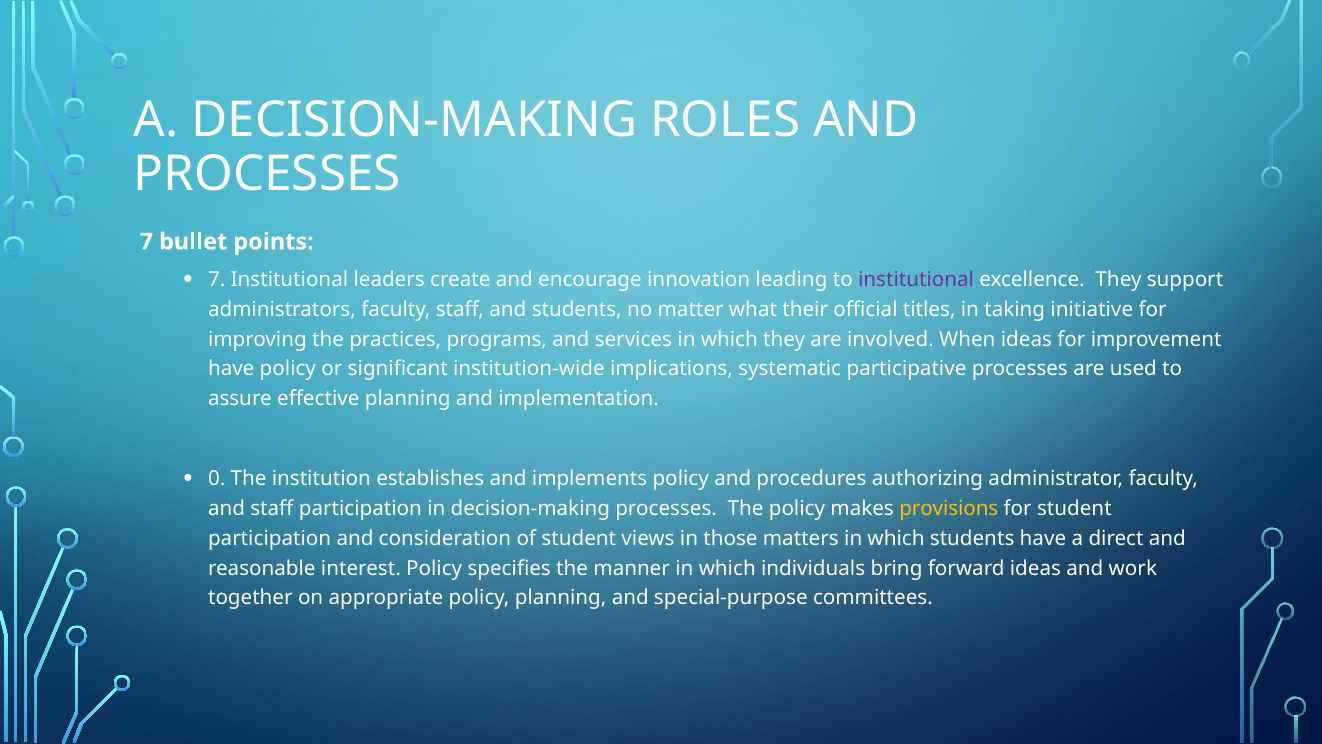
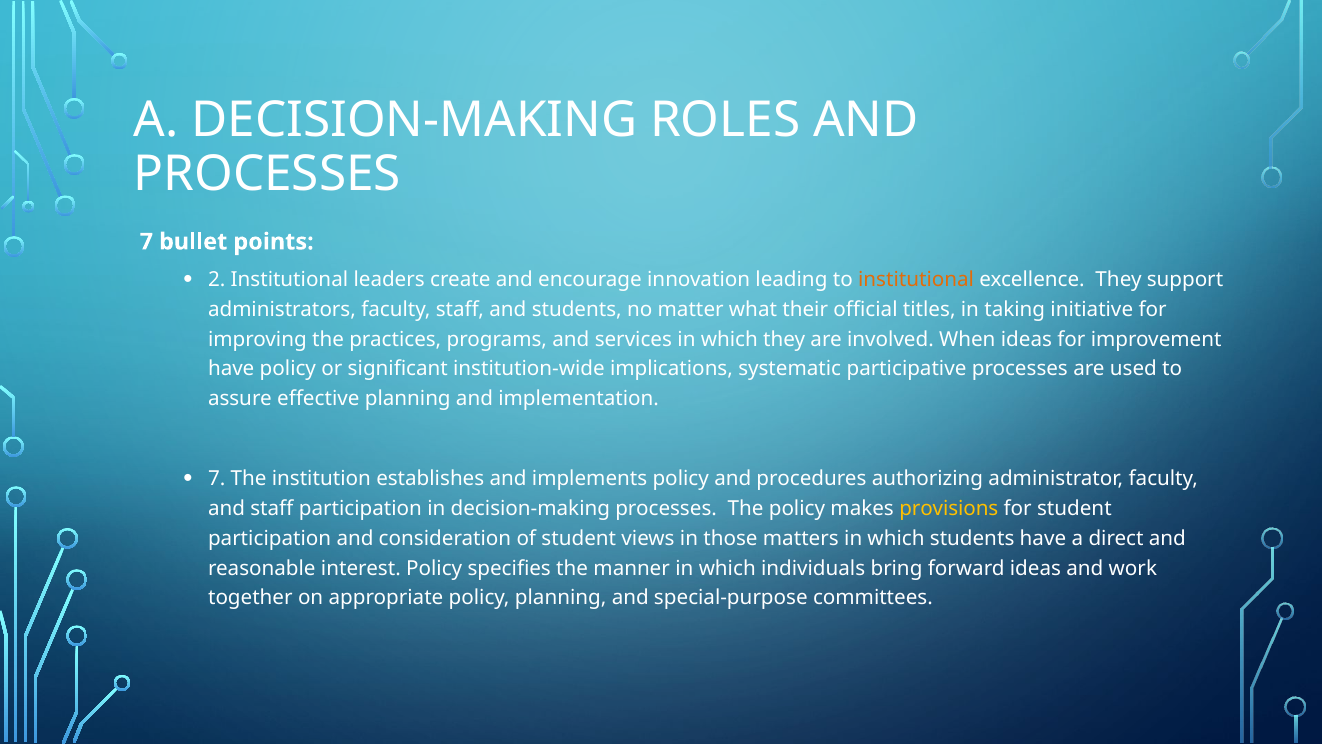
7 at (217, 280): 7 -> 2
institutional at (916, 280) colour: purple -> orange
0 at (217, 479): 0 -> 7
